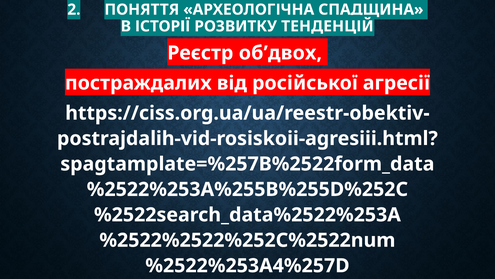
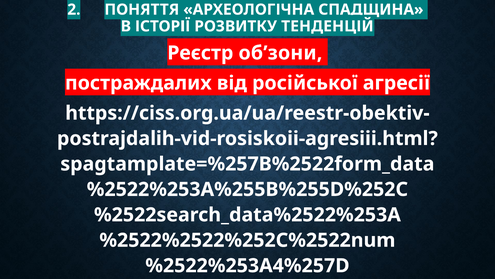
об’двох: об’двох -> об’зони
